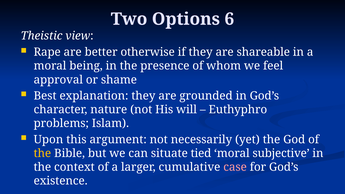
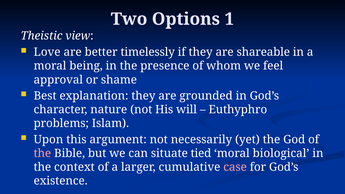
6: 6 -> 1
Rape: Rape -> Love
otherwise: otherwise -> timelessly
the at (42, 153) colour: yellow -> pink
subjective: subjective -> biological
